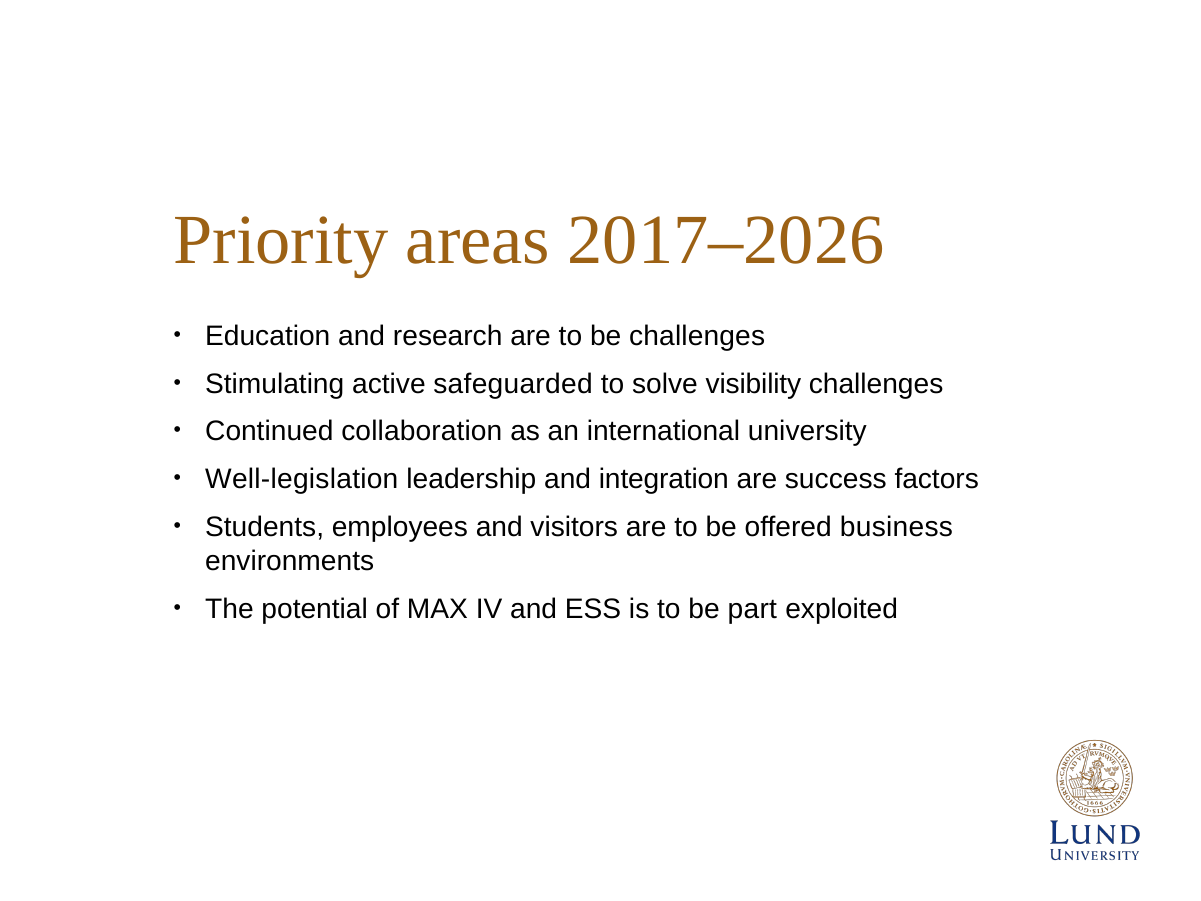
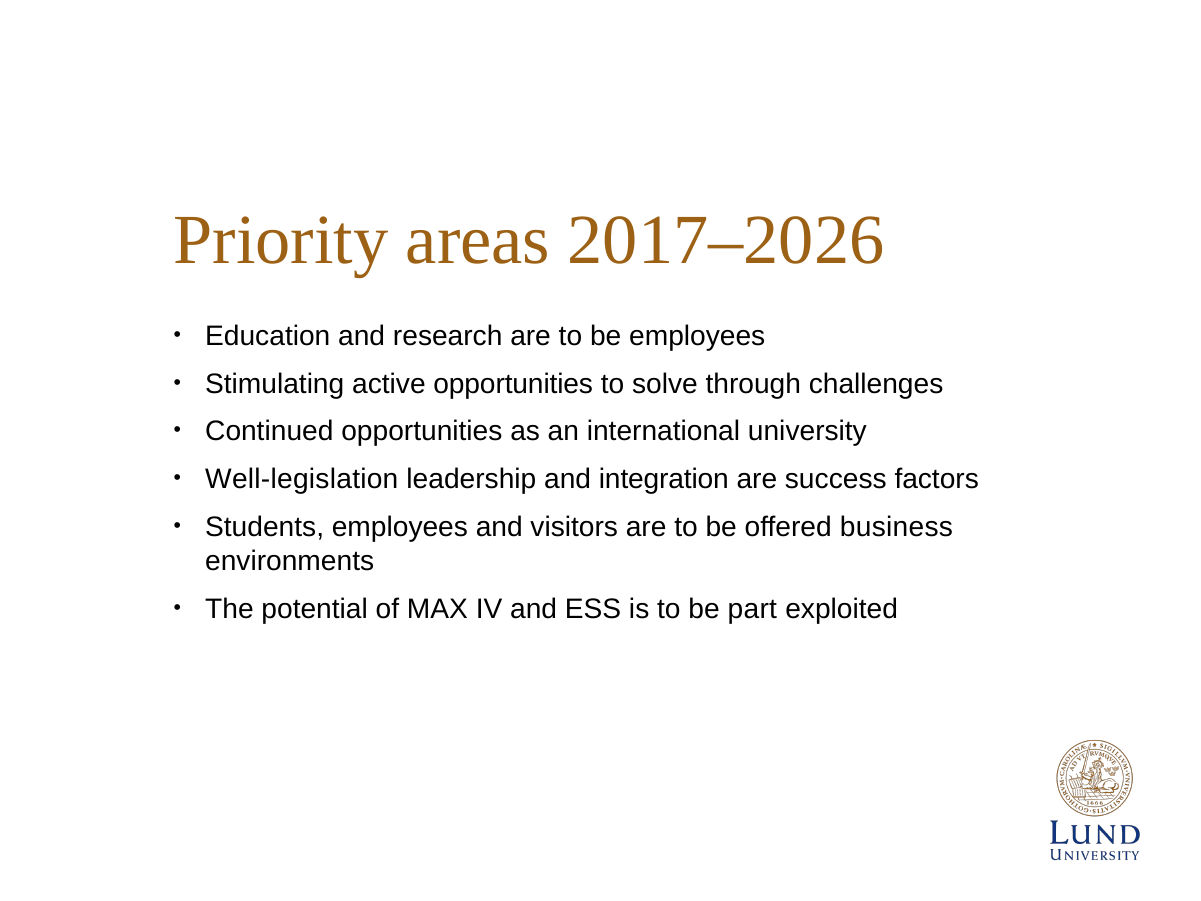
be challenges: challenges -> employees
active safeguarded: safeguarded -> opportunities
visibility: visibility -> through
Continued collaboration: collaboration -> opportunities
